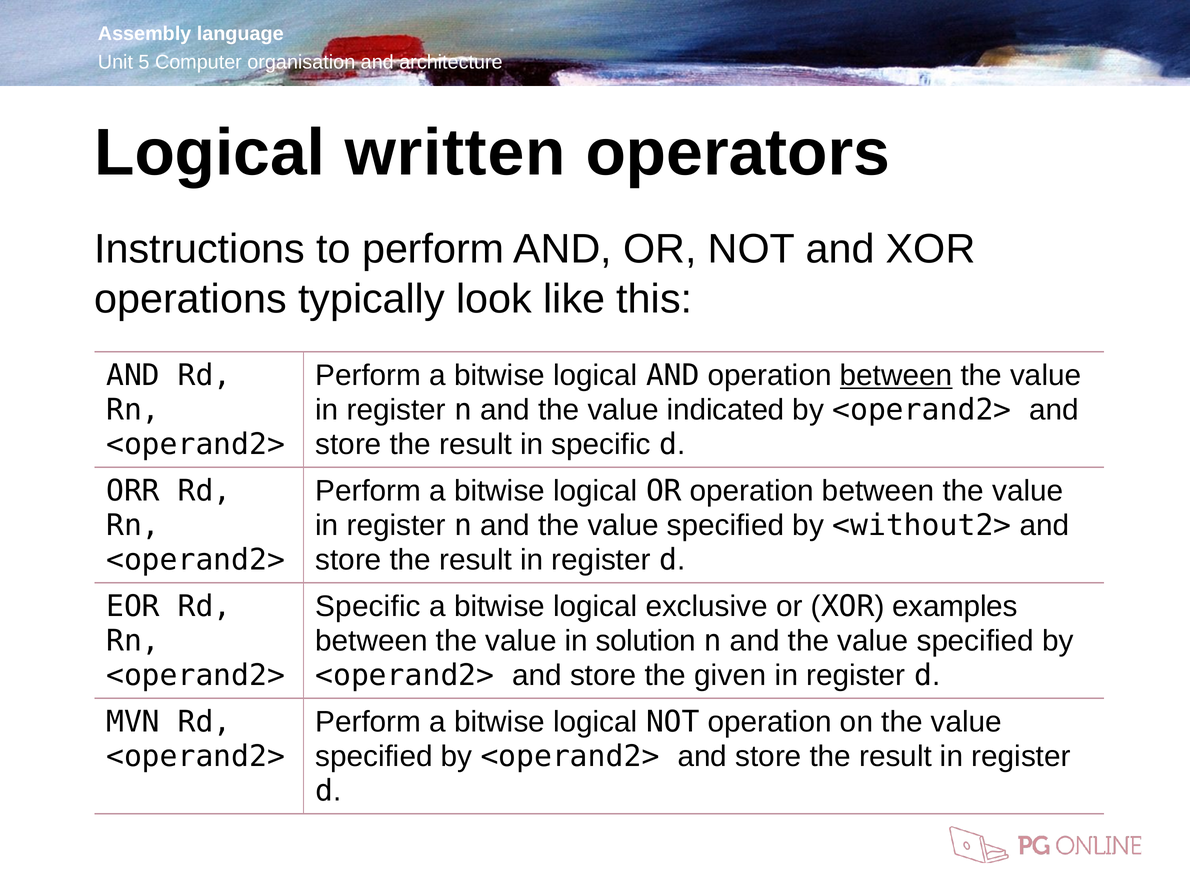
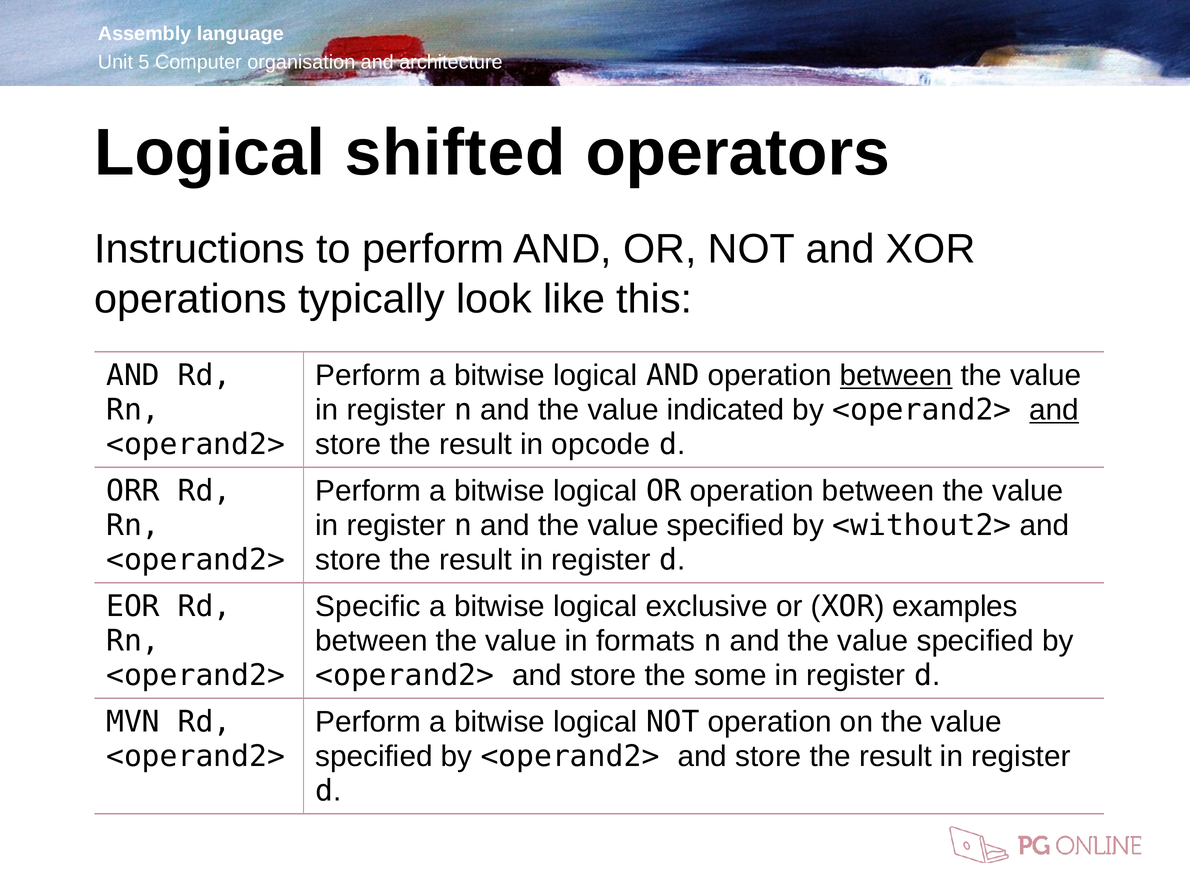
written: written -> shifted
and at (1054, 410) underline: none -> present
in specific: specific -> opcode
solution: solution -> formats
given: given -> some
